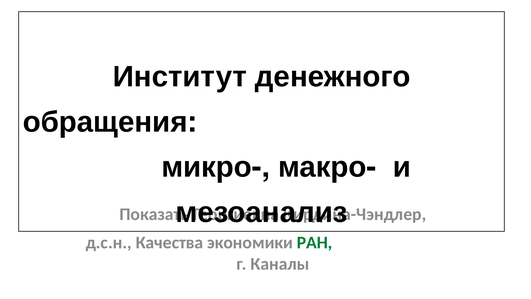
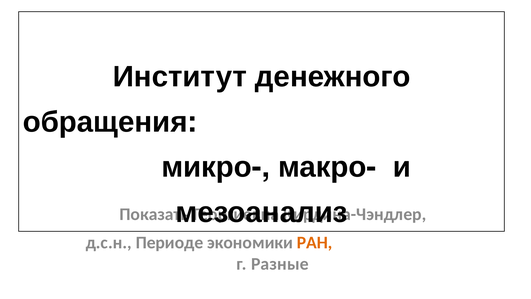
Качества: Качества -> Периоде
РАН colour: green -> orange
Каналы: Каналы -> Разные
